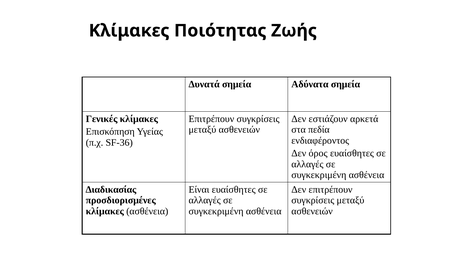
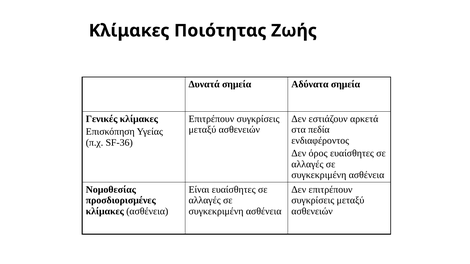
Διαδικασίας: Διαδικασίας -> Νομοθεσίας
